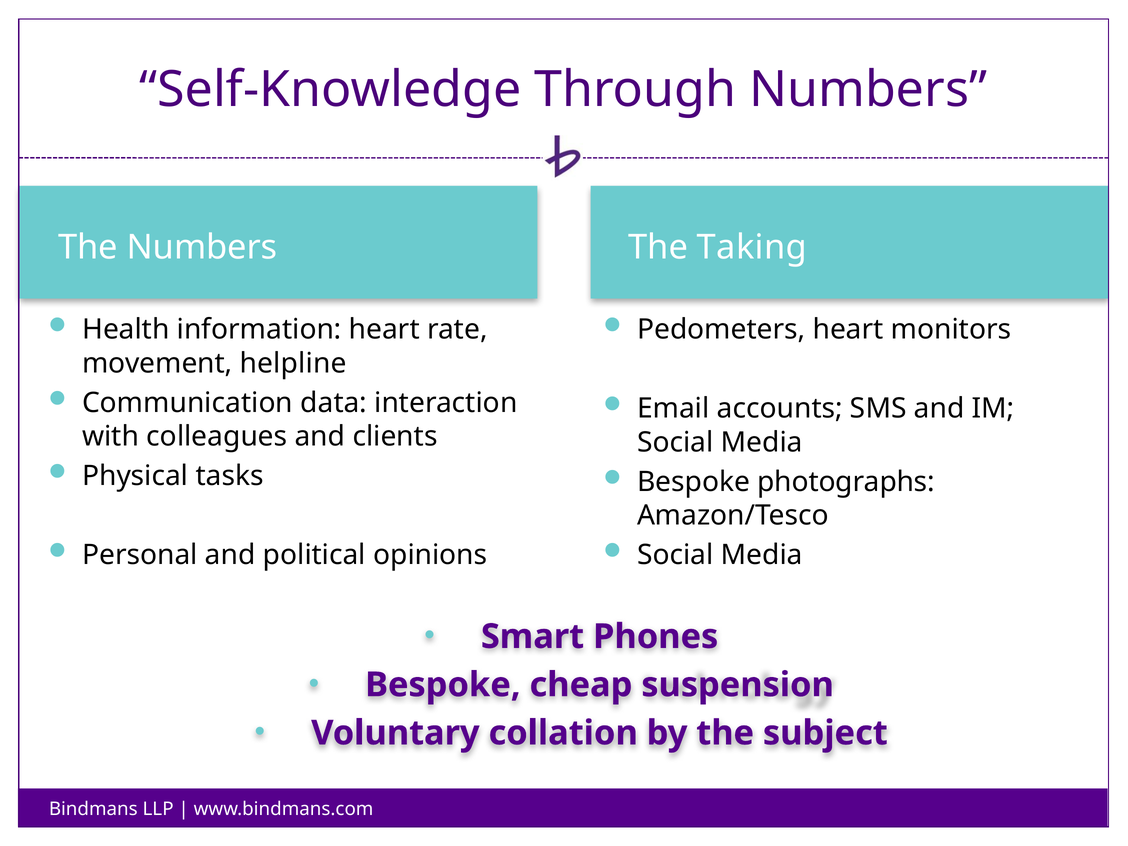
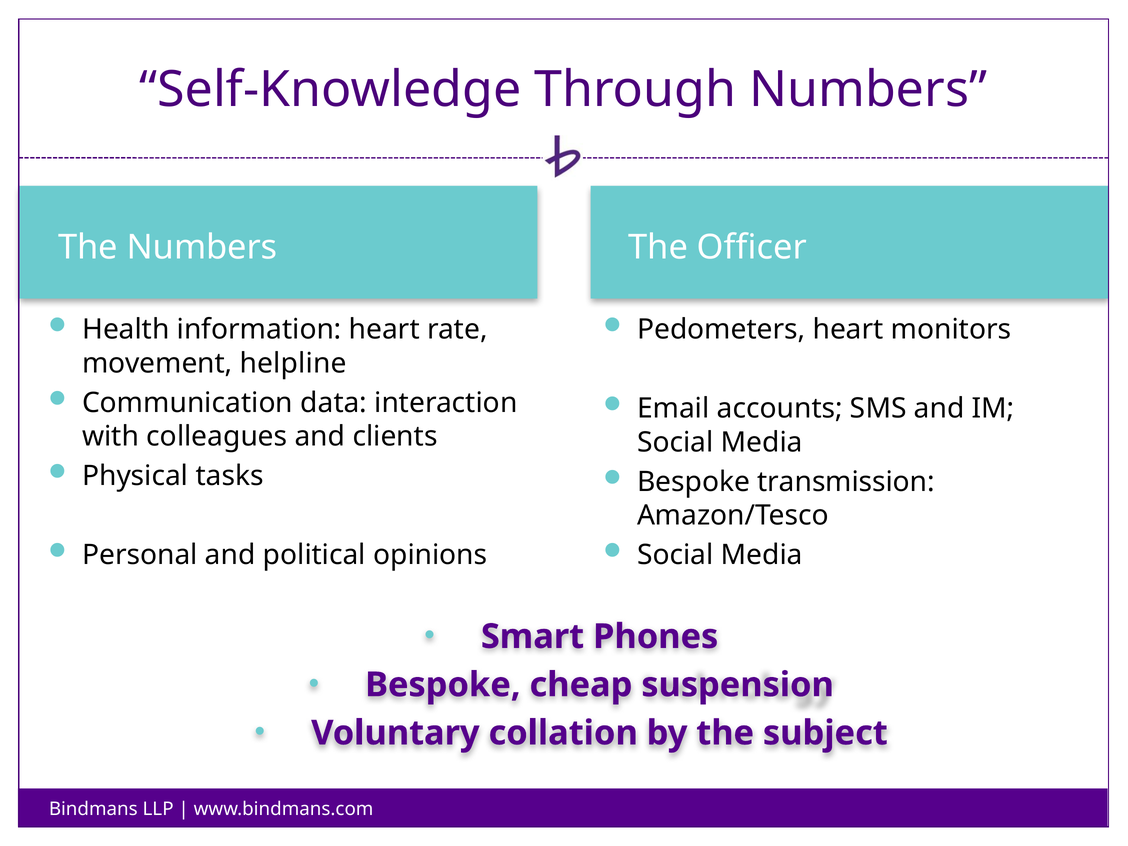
Taking: Taking -> Officer
photographs: photographs -> transmission
